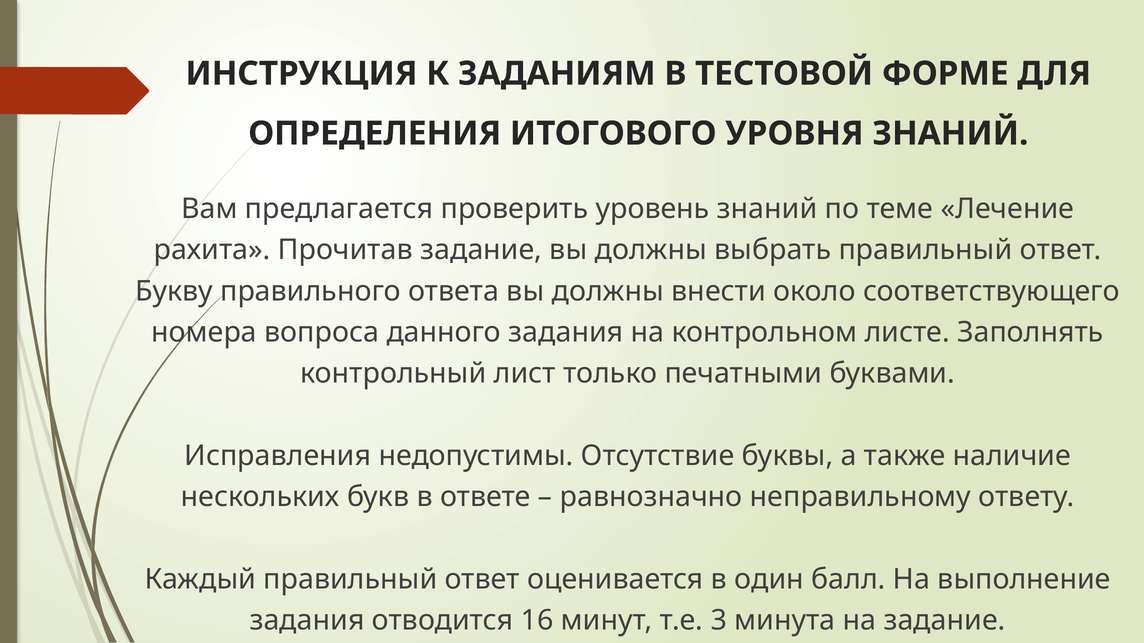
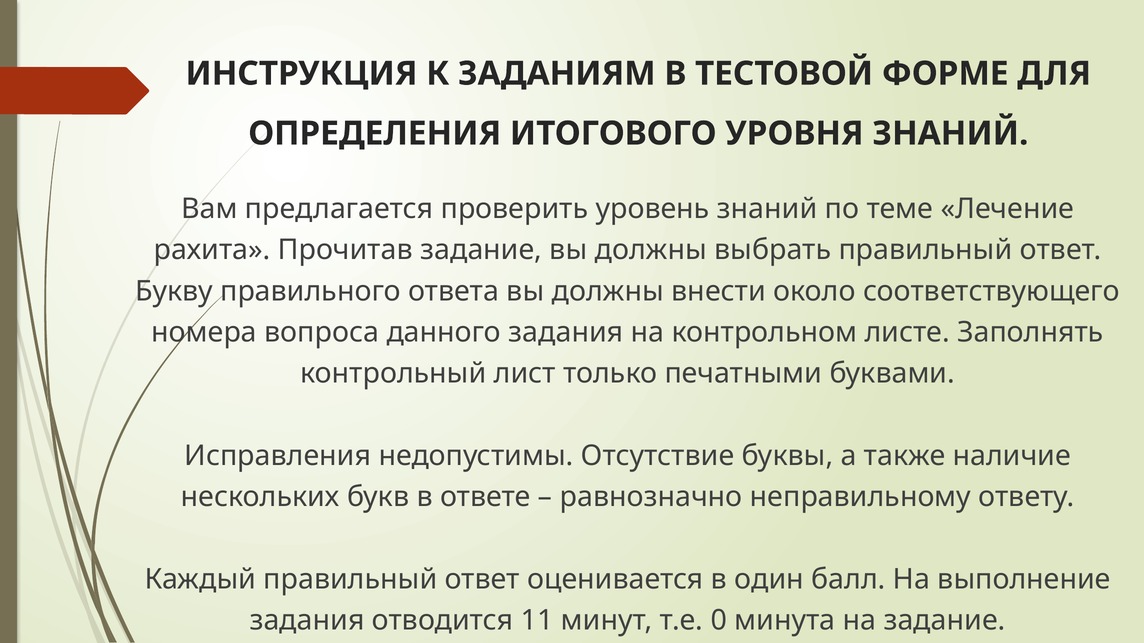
16: 16 -> 11
3: 3 -> 0
